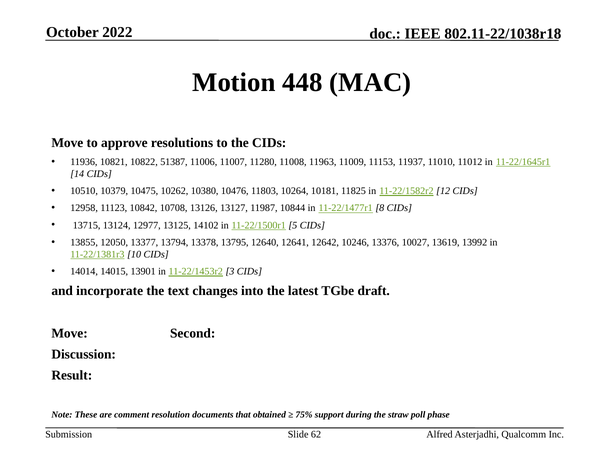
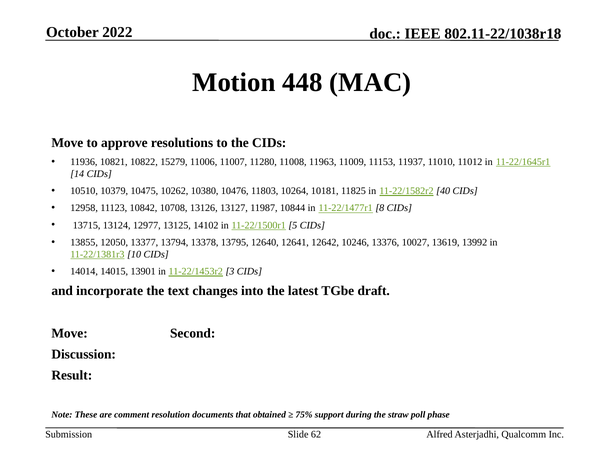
51387: 51387 -> 15279
12: 12 -> 40
